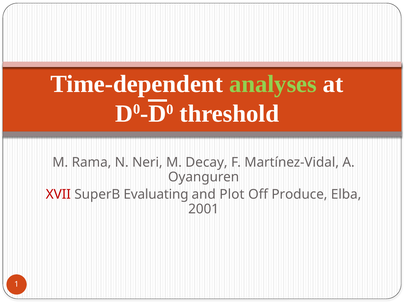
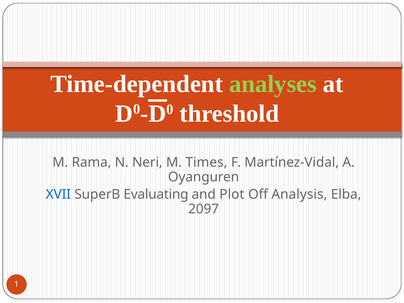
Decay: Decay -> Times
XVII colour: red -> blue
Produce: Produce -> Analysis
2001: 2001 -> 2097
